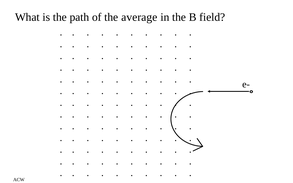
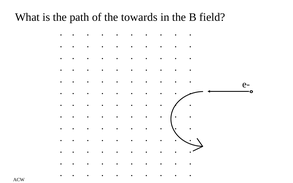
average: average -> towards
